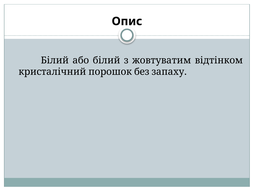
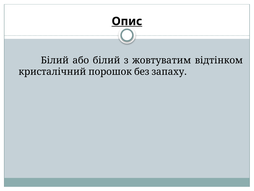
Опис underline: none -> present
